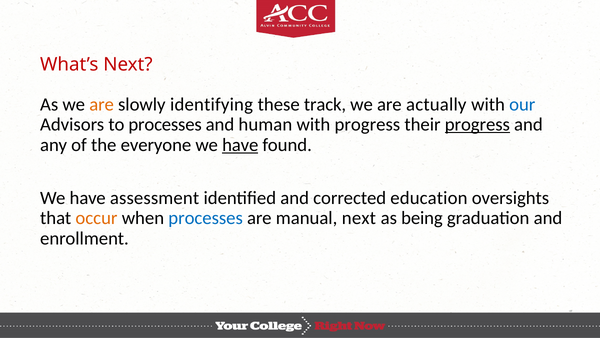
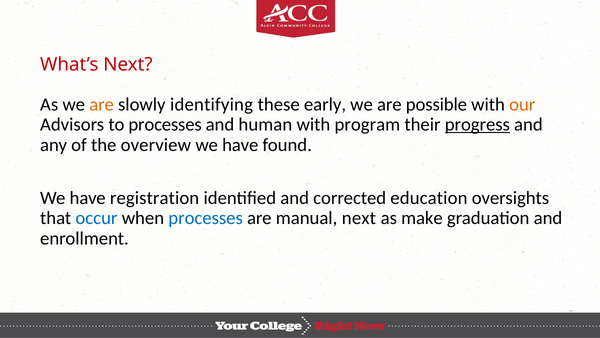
track: track -> early
actually: actually -> possible
our colour: blue -> orange
with progress: progress -> program
everyone: everyone -> overview
have at (240, 145) underline: present -> none
assessment: assessment -> registration
occur colour: orange -> blue
being: being -> make
